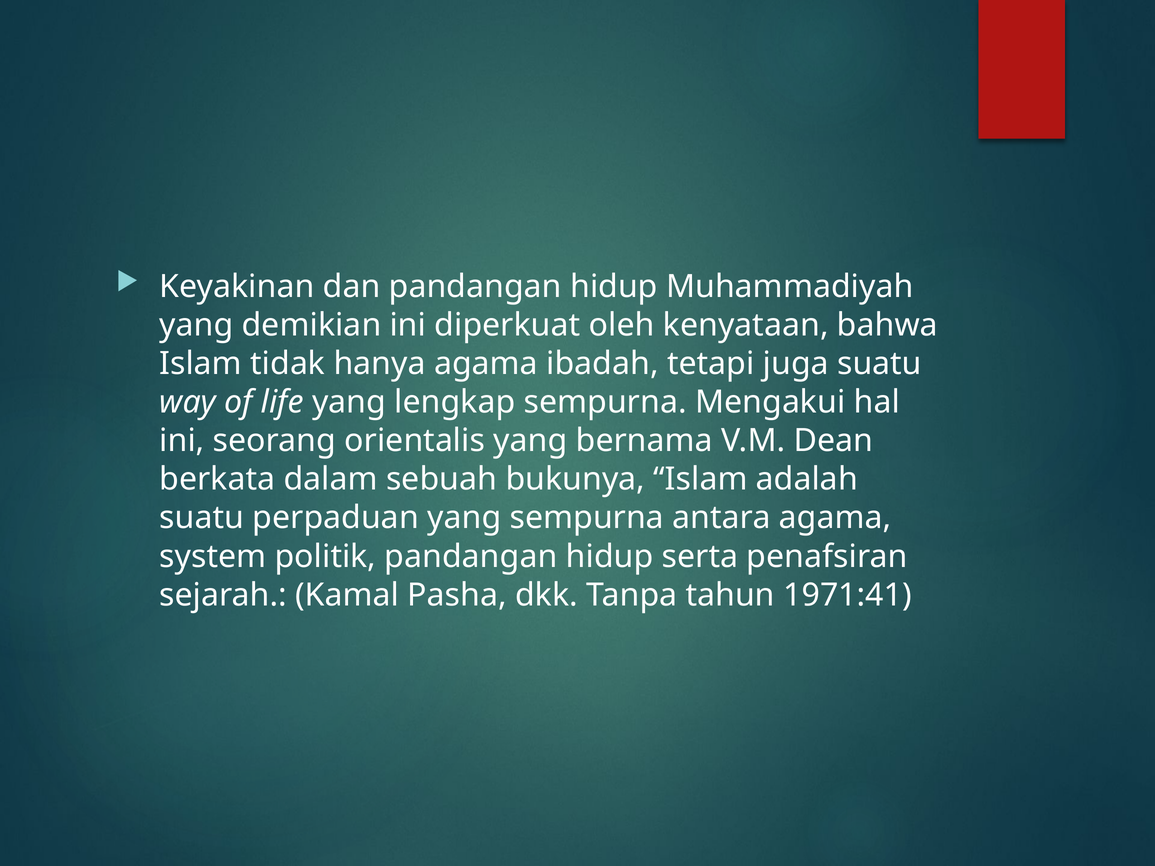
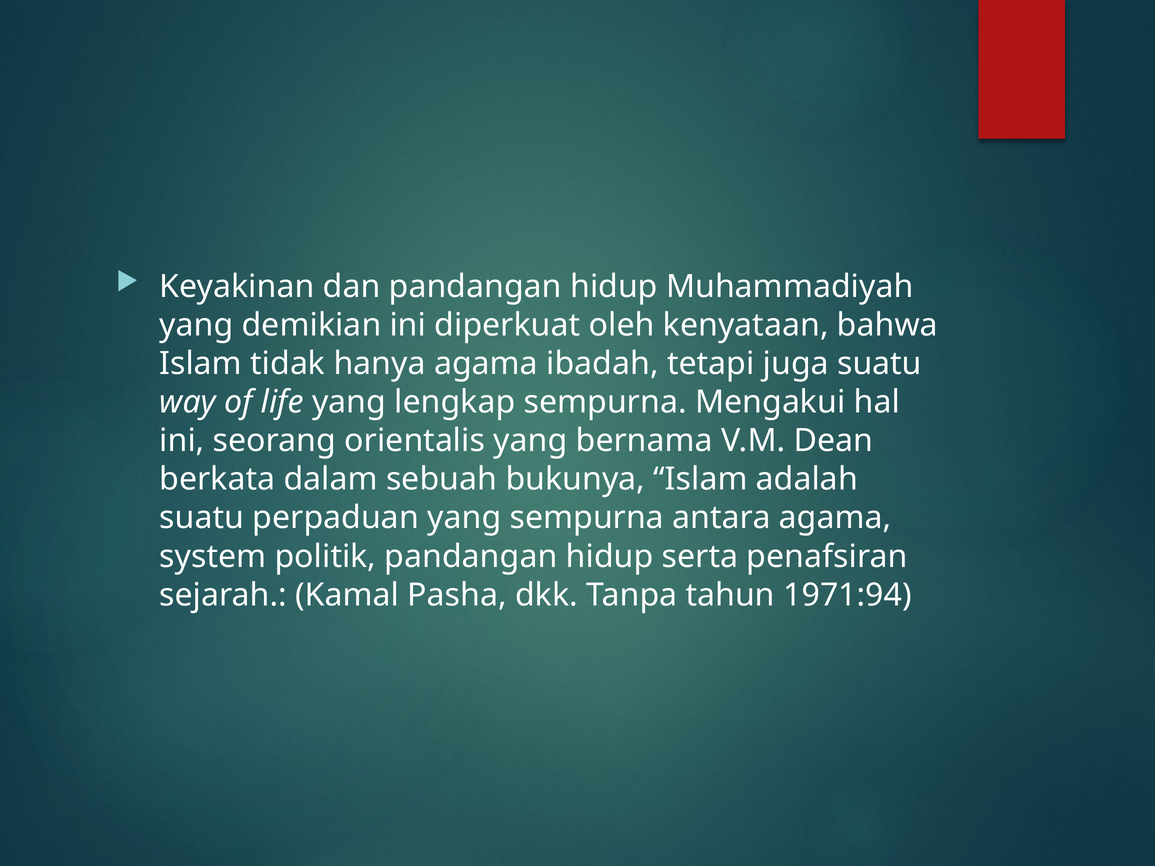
1971:41: 1971:41 -> 1971:94
